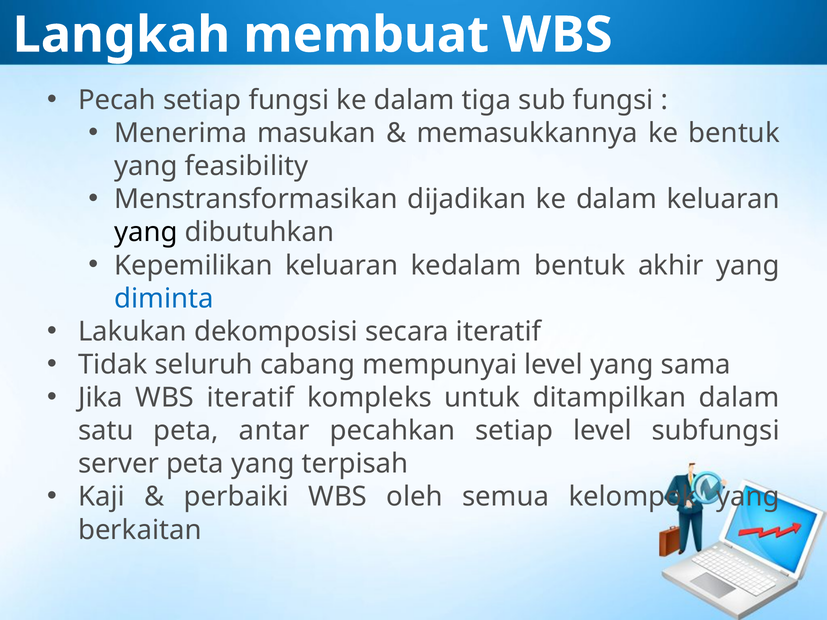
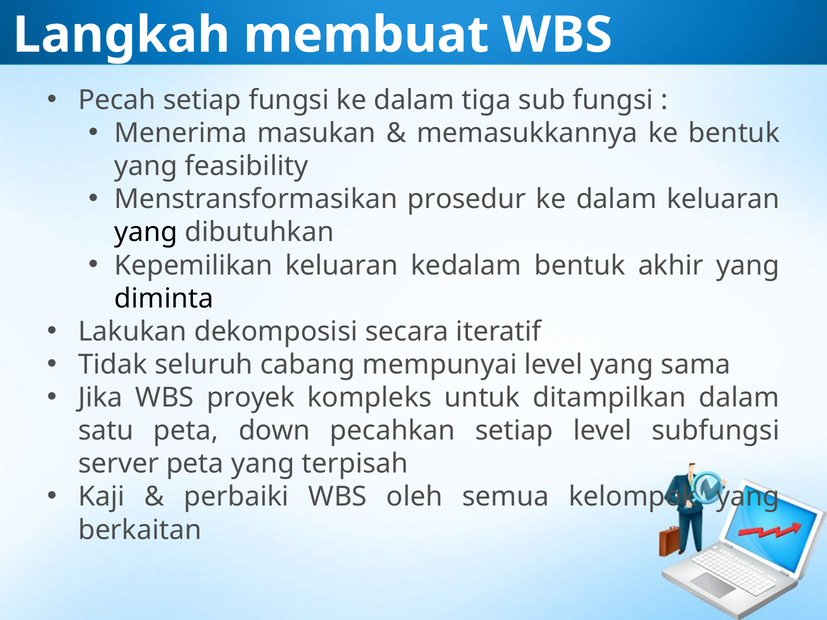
dijadikan: dijadikan -> prosedur
diminta colour: blue -> black
WBS iteratif: iteratif -> proyek
antar: antar -> down
